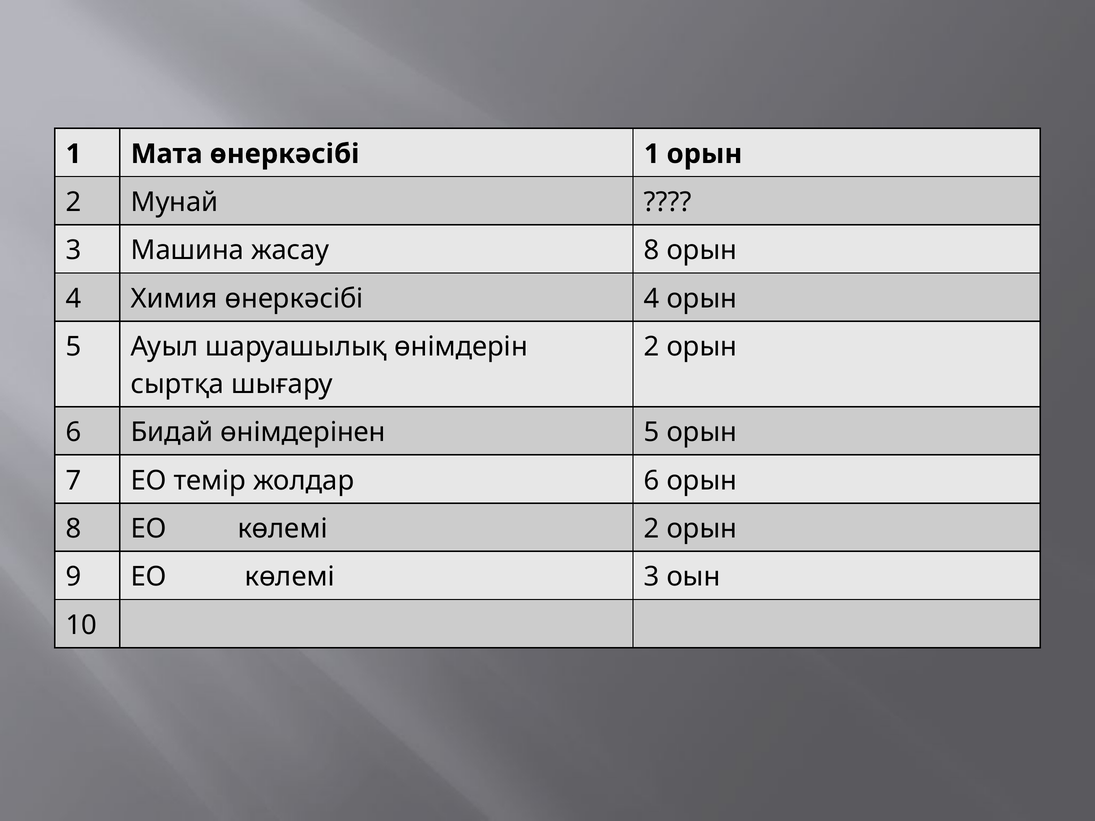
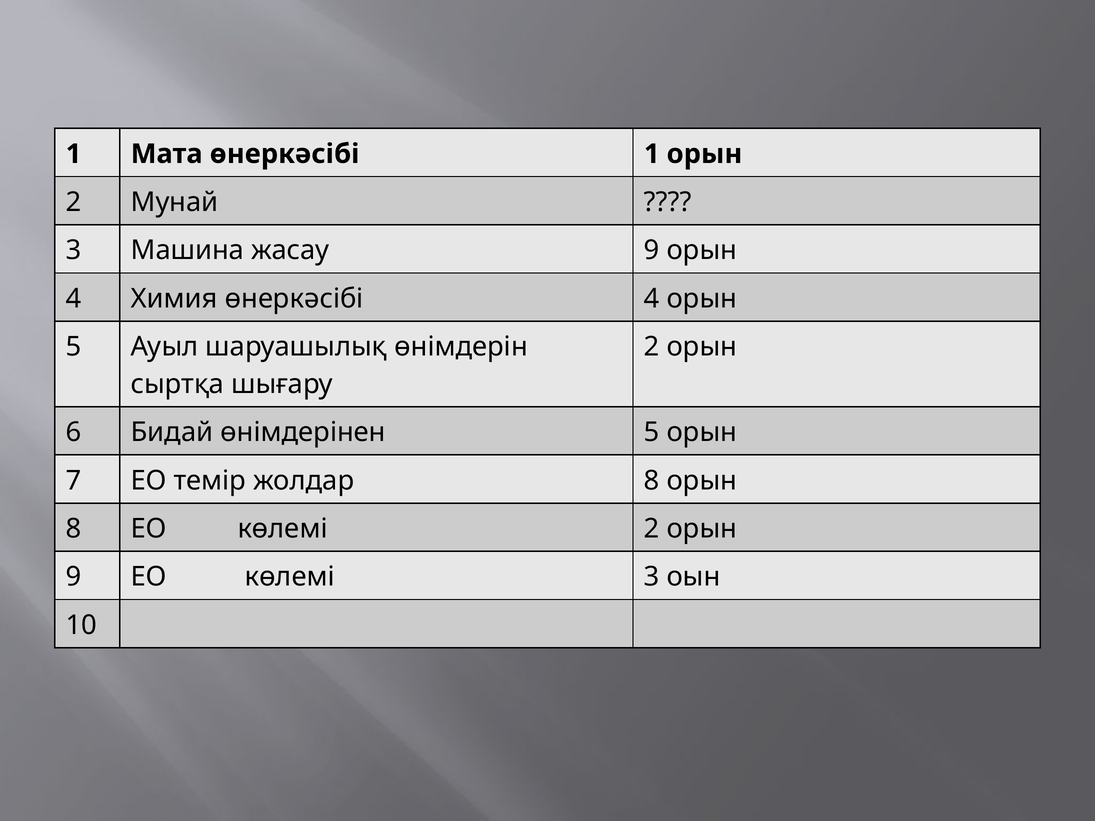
жасау 8: 8 -> 9
жолдар 6: 6 -> 8
